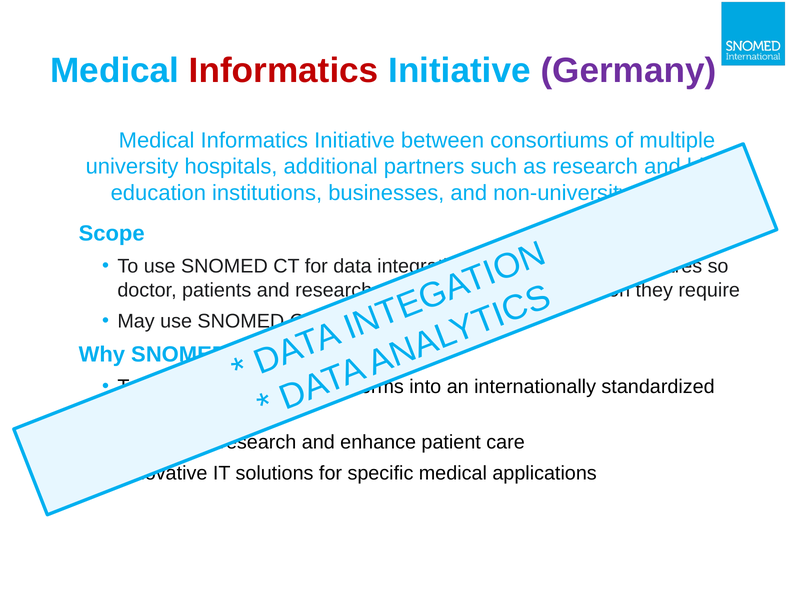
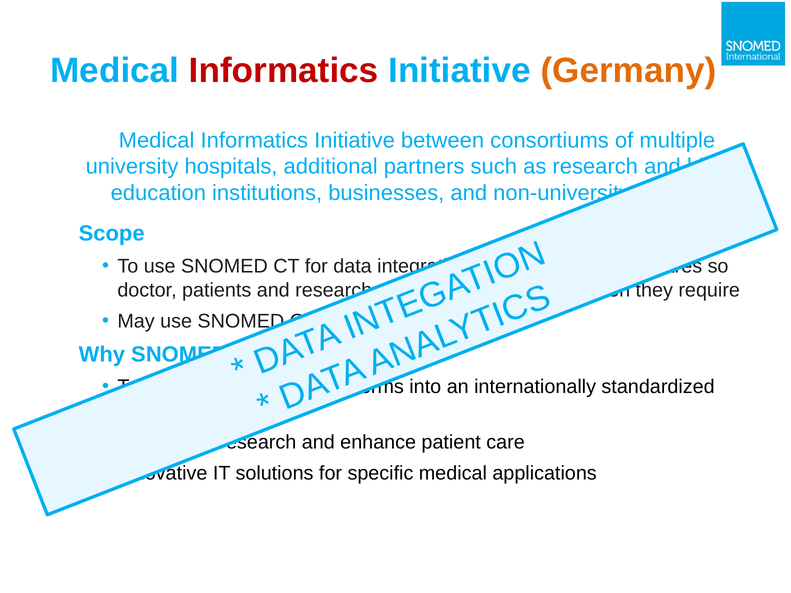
Germany colour: purple -> orange
